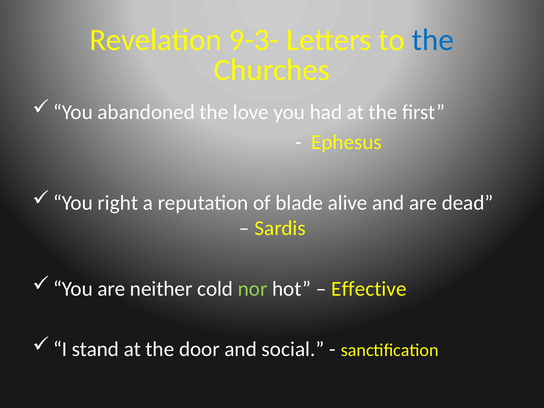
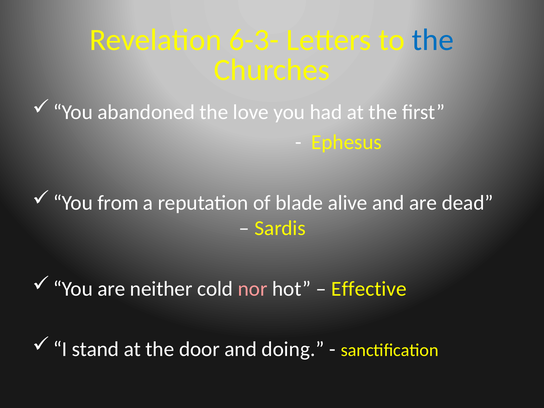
9-3-: 9-3- -> 6-3-
right: right -> from
nor colour: light green -> pink
social: social -> doing
